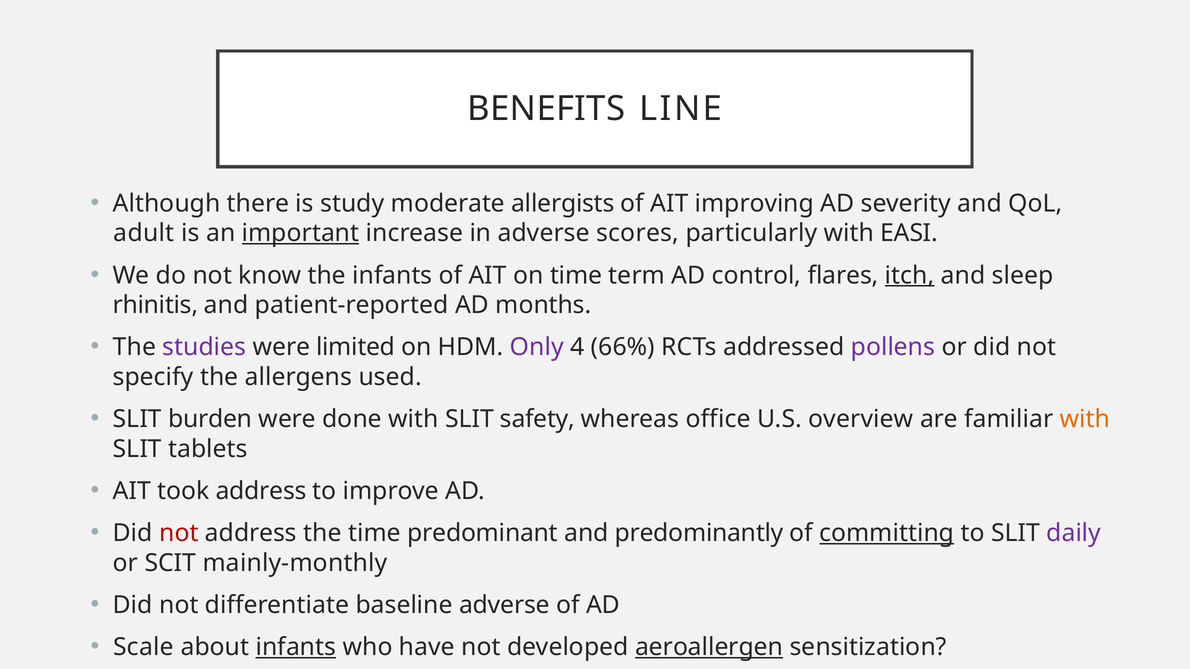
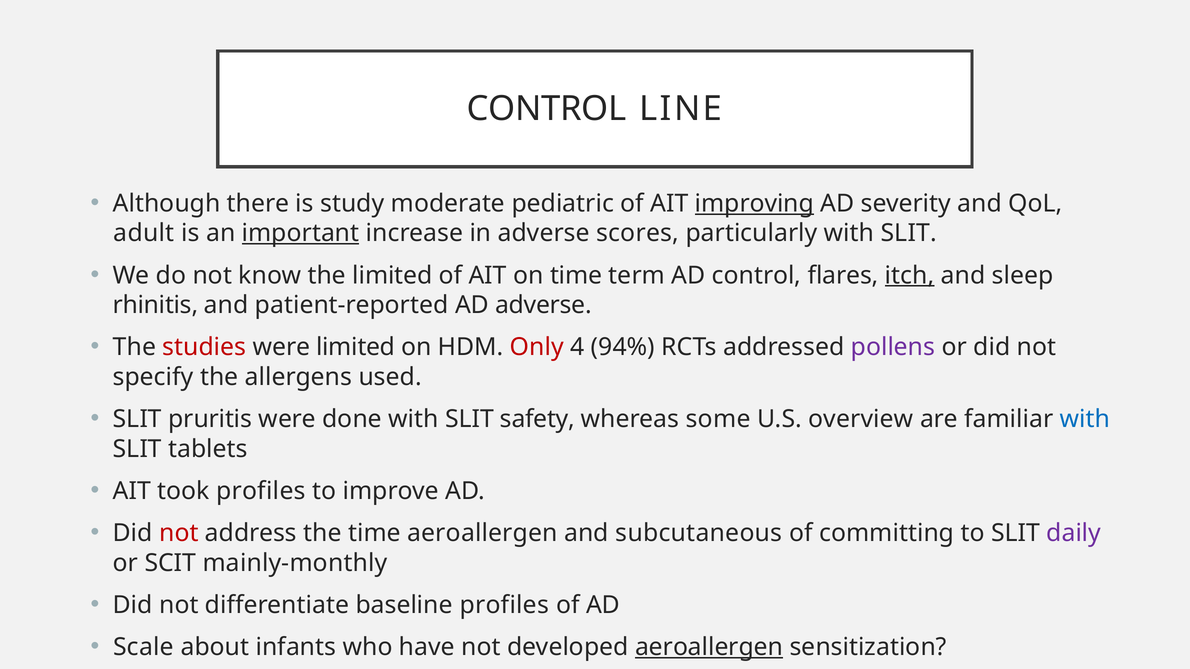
BENEFITS at (546, 109): BENEFITS -> CONTROL
allergists: allergists -> pediatric
improving underline: none -> present
particularly with EASI: EASI -> SLIT
the infants: infants -> limited
AD months: months -> adverse
studies colour: purple -> red
Only colour: purple -> red
66%: 66% -> 94%
burden: burden -> pruritis
office: office -> some
with at (1085, 419) colour: orange -> blue
took address: address -> profiles
time predominant: predominant -> aeroallergen
predominantly: predominantly -> subcutaneous
committing underline: present -> none
baseline adverse: adverse -> profiles
infants at (296, 648) underline: present -> none
